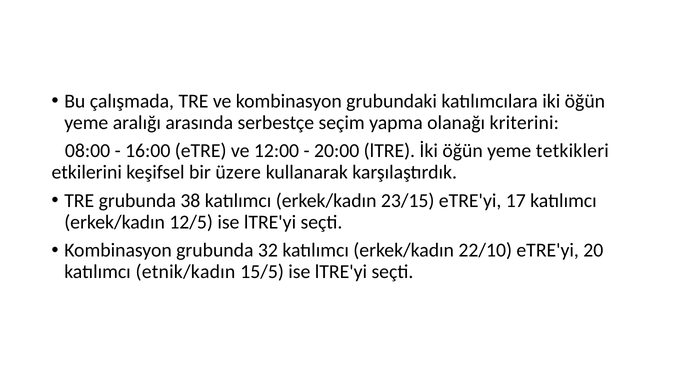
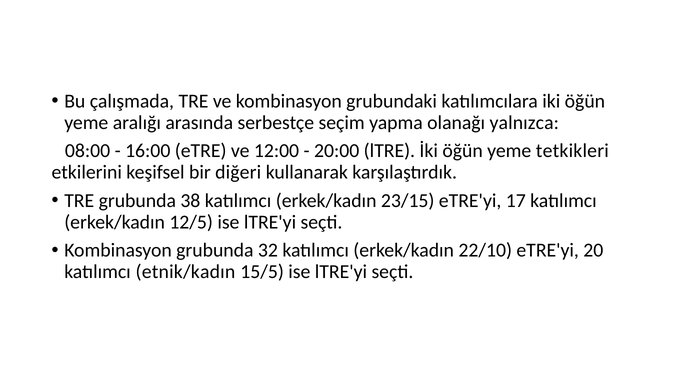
kriterini: kriterini -> yalnızca
üzere: üzere -> diğeri
